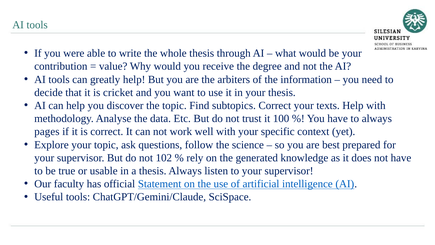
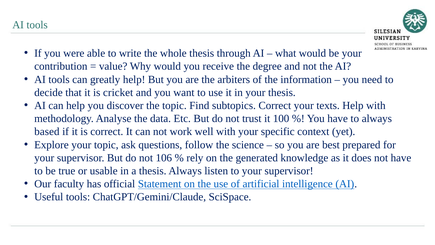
pages: pages -> based
102: 102 -> 106
